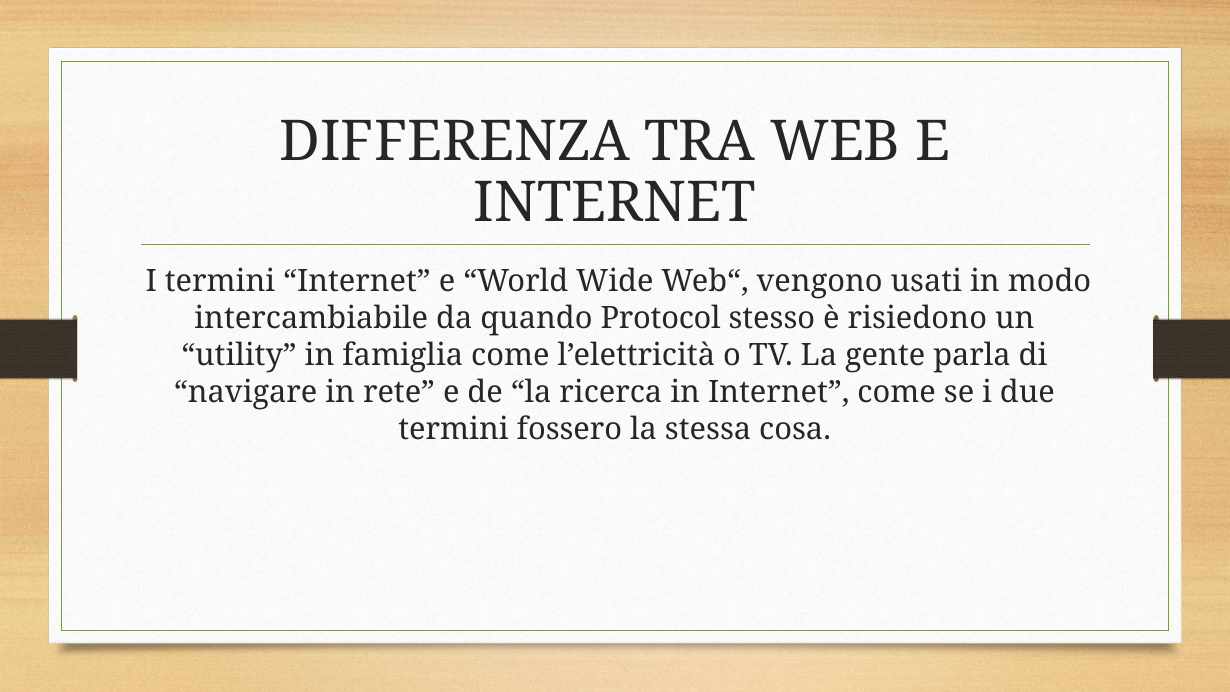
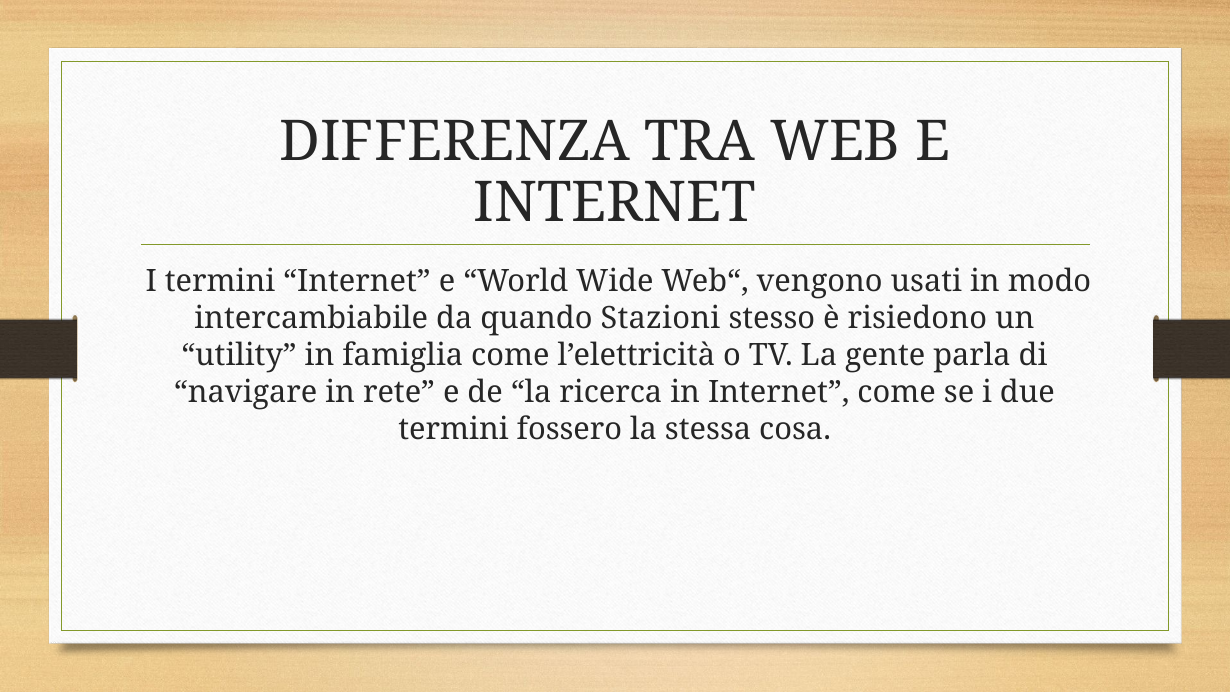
Protocol: Protocol -> Stazioni
